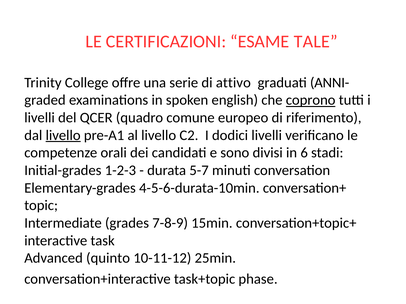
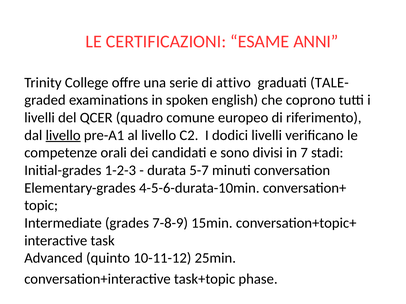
TALE: TALE -> ANNI
ANNI-: ANNI- -> TALE-
coprono underline: present -> none
6: 6 -> 7
